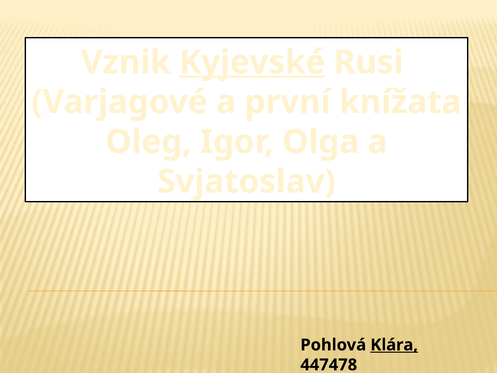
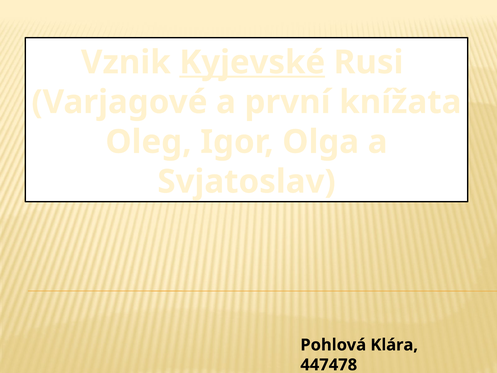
Klára underline: present -> none
